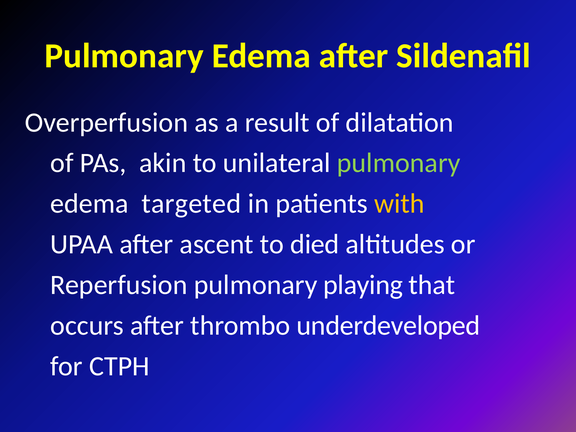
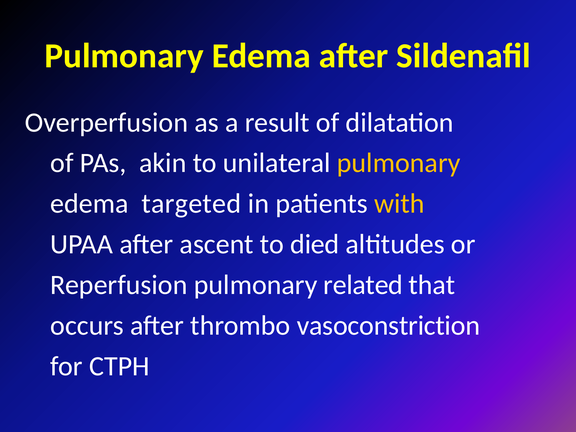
pulmonary at (399, 163) colour: light green -> yellow
playing: playing -> related
underdeveloped: underdeveloped -> vasoconstriction
